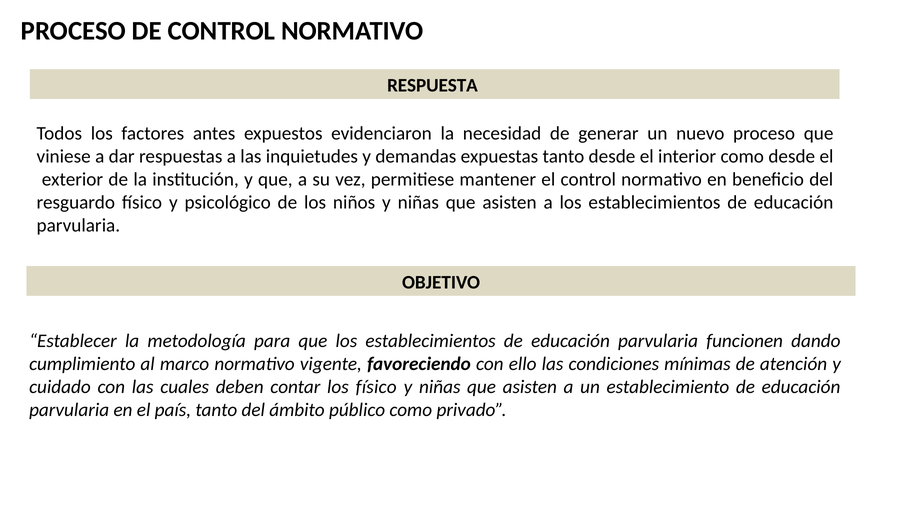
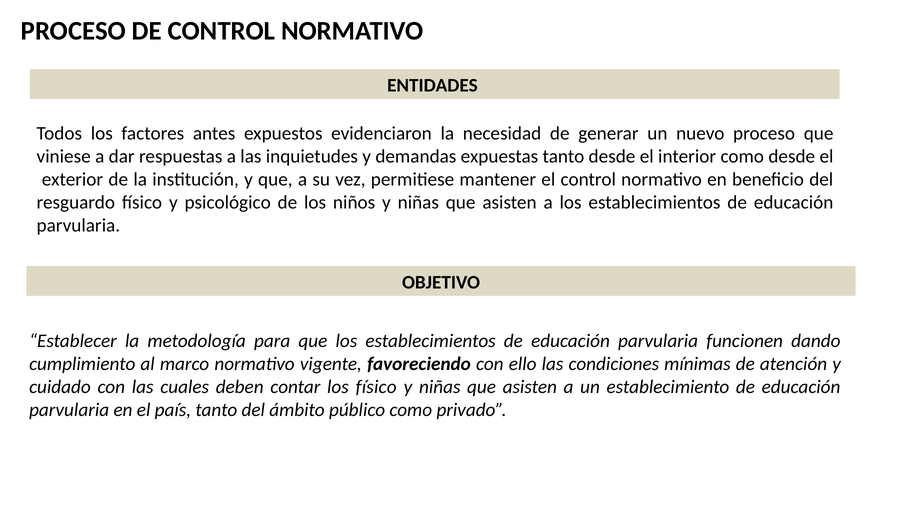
RESPUESTA: RESPUESTA -> ENTIDADES
